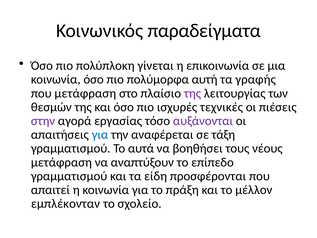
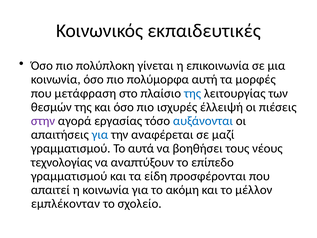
παραδείγματα: παραδείγματα -> εκπαιδευτικές
γραφής: γραφής -> μορφές
της at (192, 93) colour: purple -> blue
τεχνικές: τεχνικές -> έλλειψή
αυξάνονται colour: purple -> blue
τάξη: τάξη -> μαζί
µετάφραση at (61, 162): µετάφραση -> τεχνολογίας
πράξη: πράξη -> ακόμη
